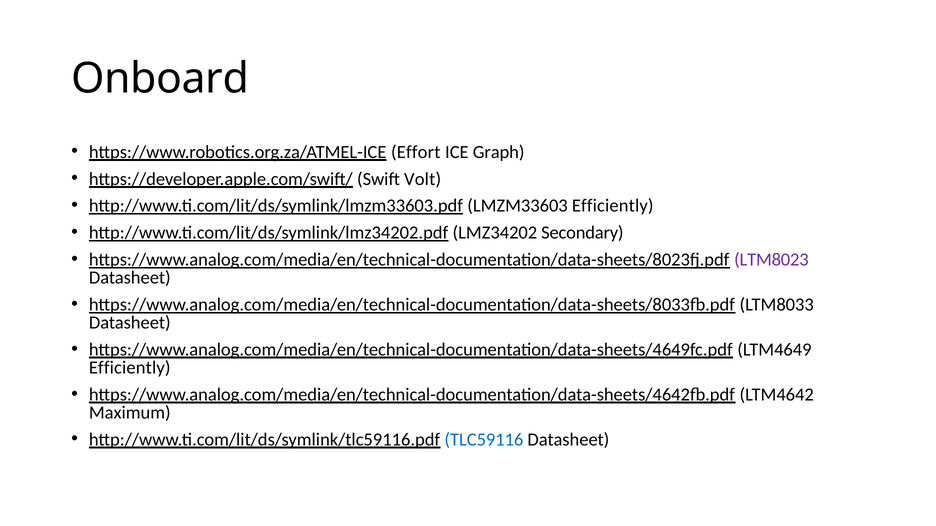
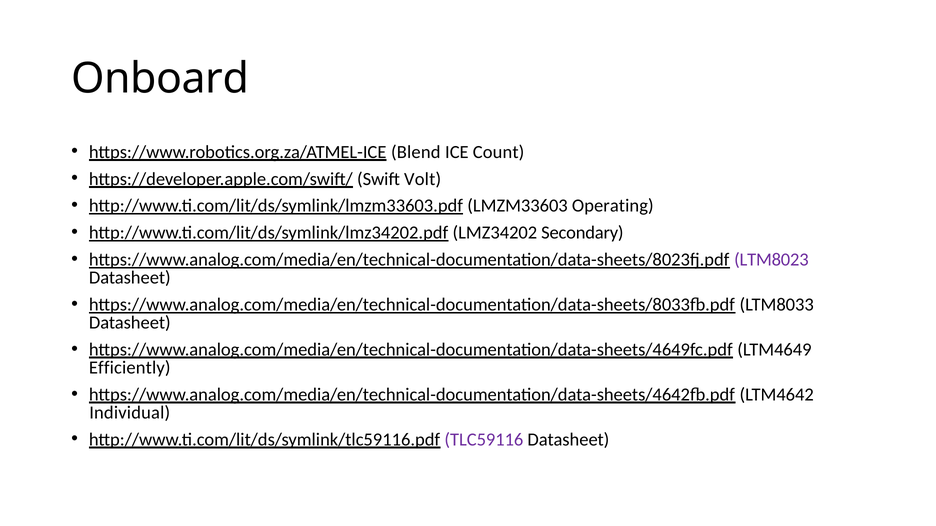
Effort: Effort -> Blend
Graph: Graph -> Count
LMZM33603 Efficiently: Efficiently -> Operating
Maximum: Maximum -> Individual
TLC59116 colour: blue -> purple
